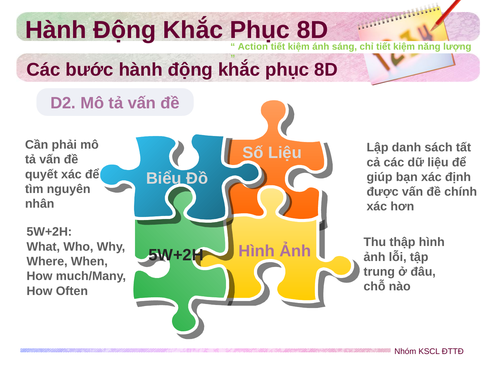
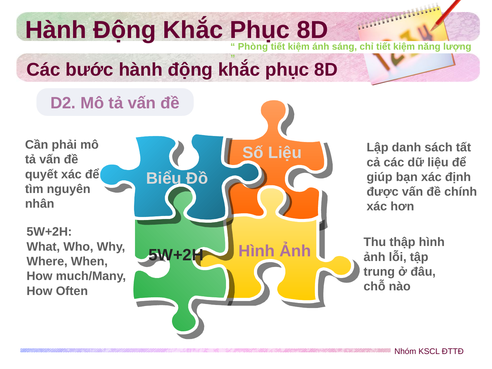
Action: Action -> Phòng
